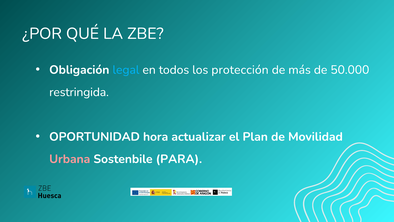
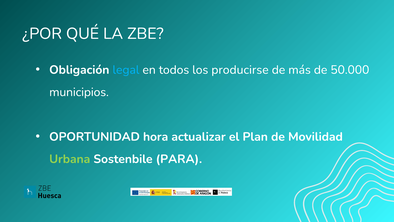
protección: protección -> producirse
restringida: restringida -> municipios
Urbana colour: pink -> light green
